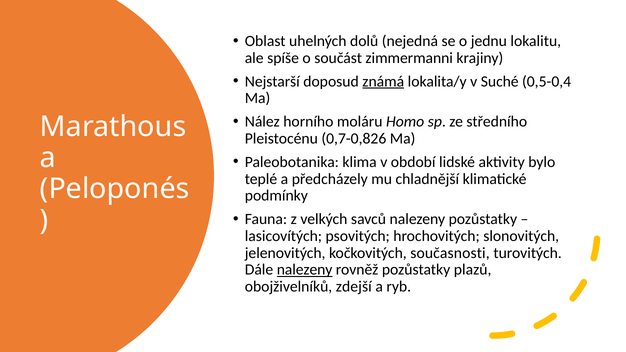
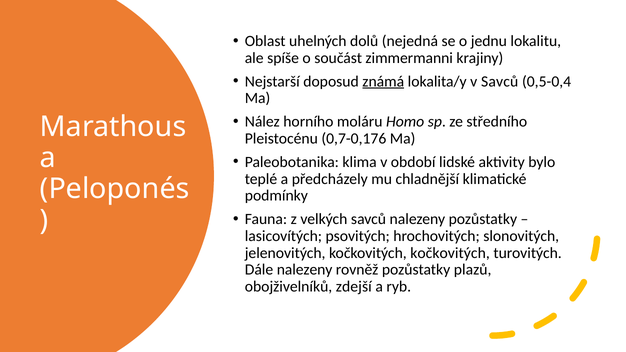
v Suché: Suché -> Savců
0,7-0,826: 0,7-0,826 -> 0,7-0,176
kočkovitých současnosti: současnosti -> kočkovitých
nalezeny at (305, 270) underline: present -> none
